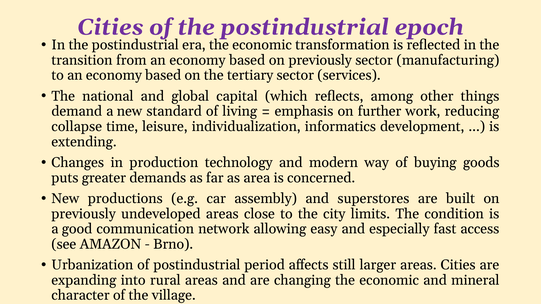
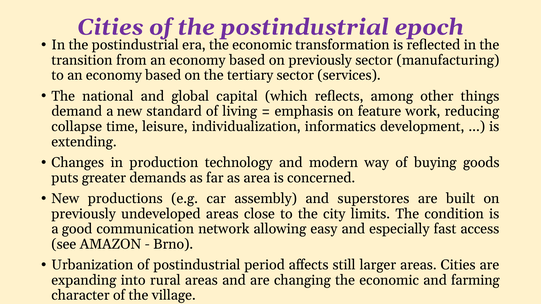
further: further -> feature
mineral: mineral -> farming
